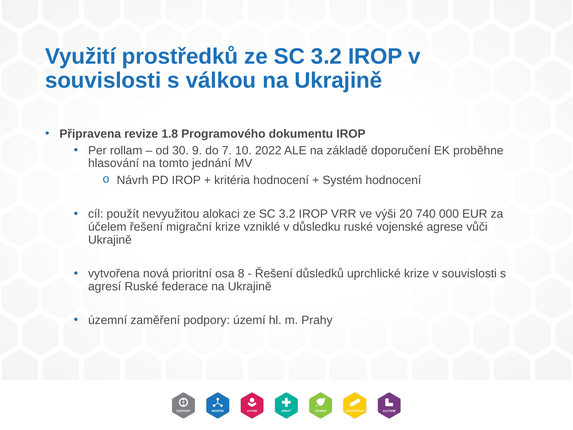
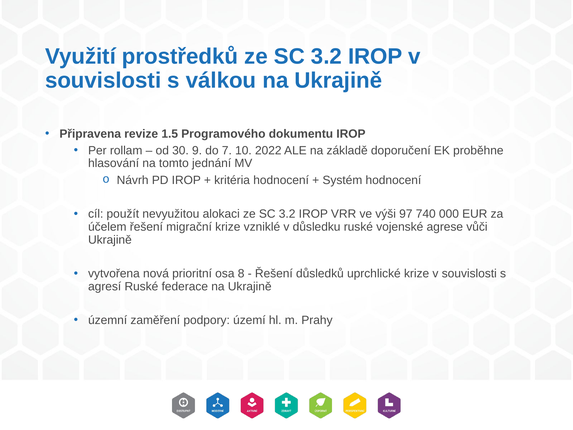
1.8: 1.8 -> 1.5
20: 20 -> 97
